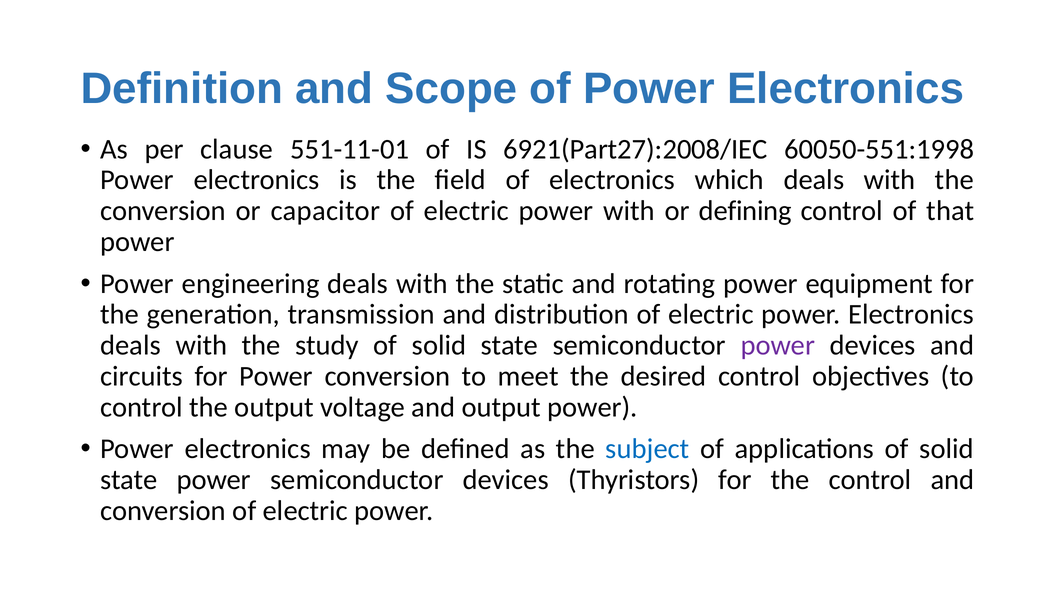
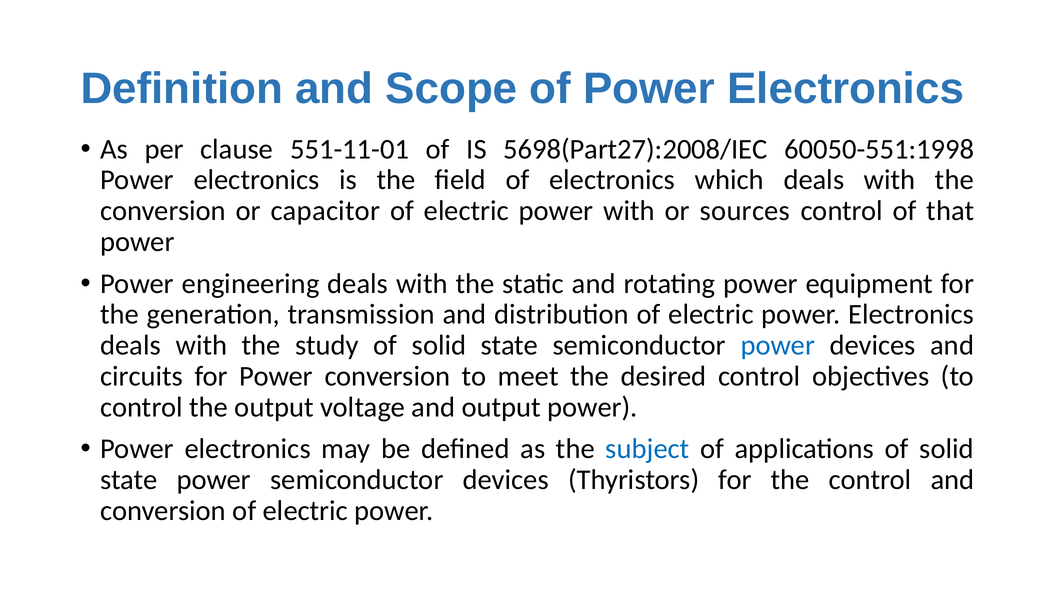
6921(Part27):2008/IEC: 6921(Part27):2008/IEC -> 5698(Part27):2008/IEC
defining: defining -> sources
power at (778, 345) colour: purple -> blue
